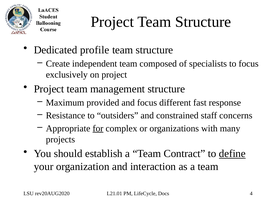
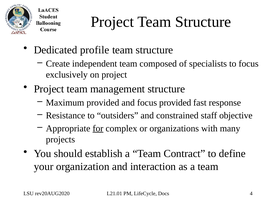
focus different: different -> provided
concerns: concerns -> objective
define underline: present -> none
